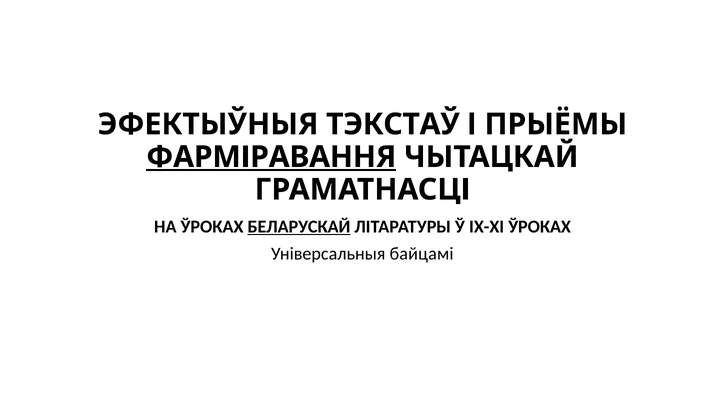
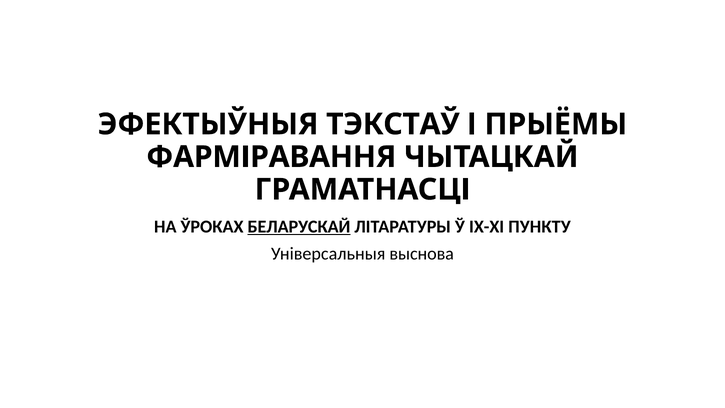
ФАРМІРАВАННЯ underline: present -> none
IX-XI ЎРОКАХ: ЎРОКАХ -> ПУНКТУ
байцамі: байцамі -> выснова
